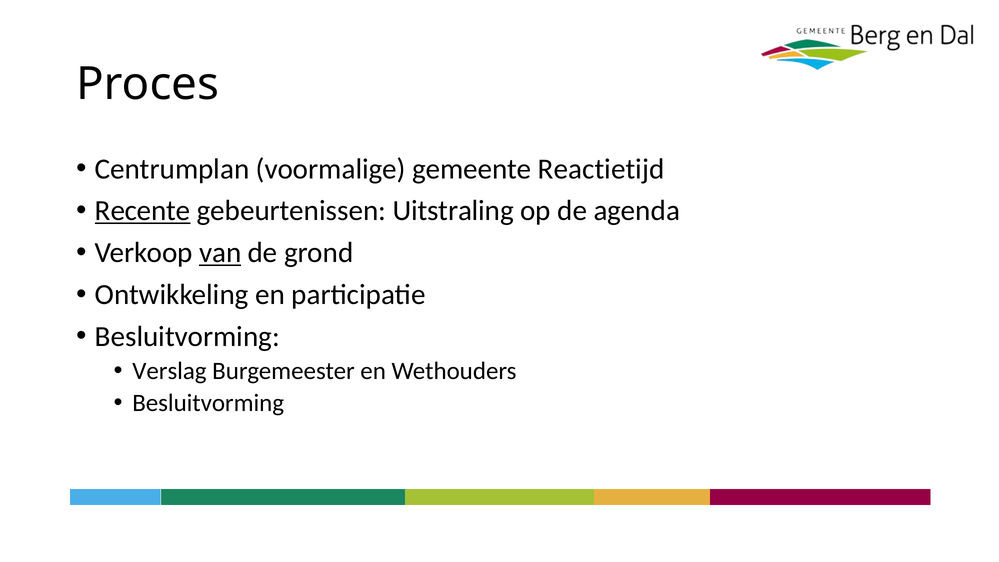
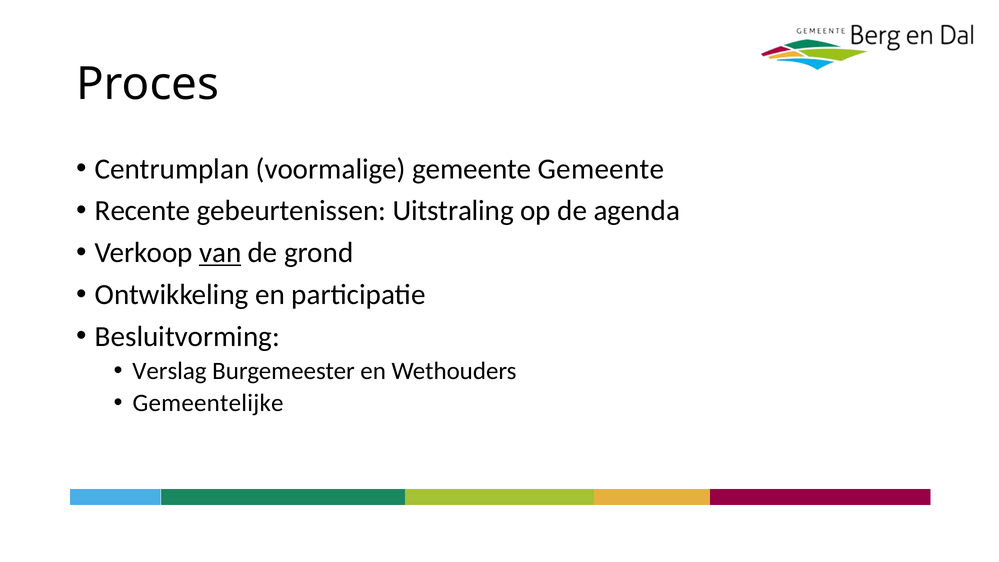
gemeente Reactietijd: Reactietijd -> Gemeente
Recente underline: present -> none
Besluitvorming at (208, 403): Besluitvorming -> Gemeentelijke
